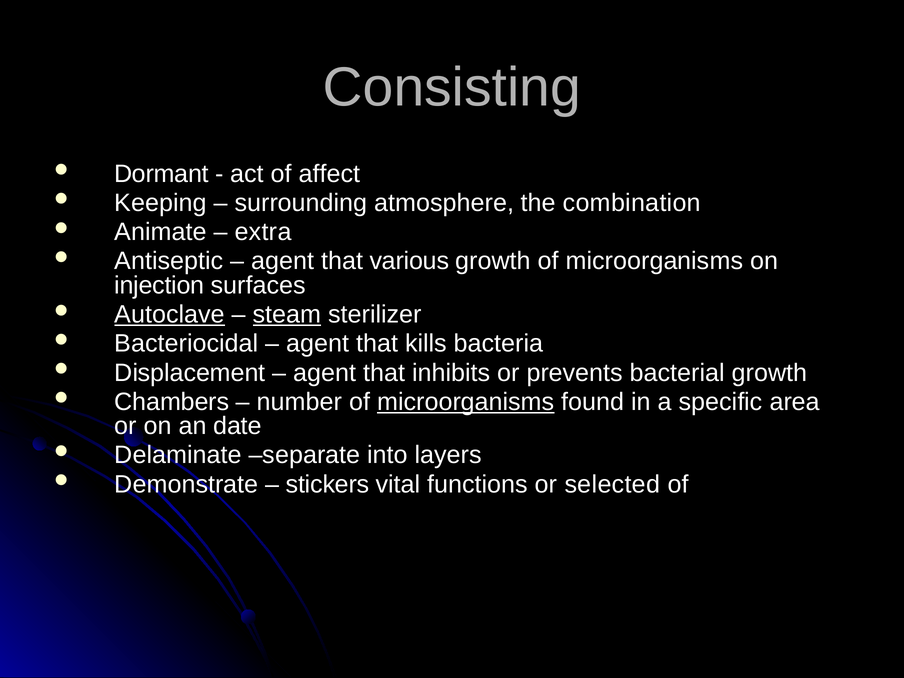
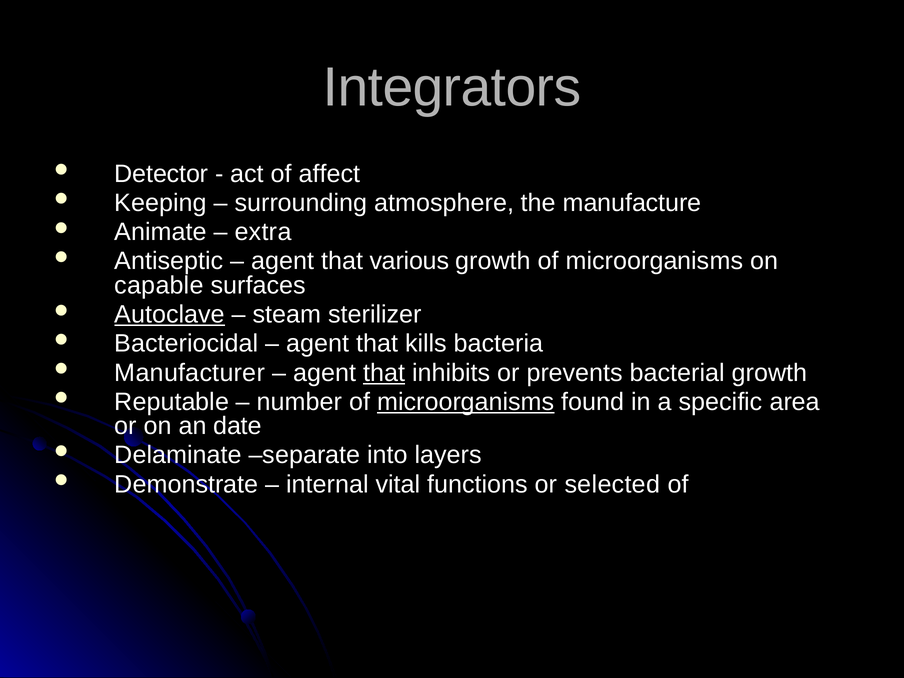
Consisting: Consisting -> Integrators
Dormant: Dormant -> Detector
combination: combination -> manufacture
injection: injection -> capable
steam underline: present -> none
Displacement: Displacement -> Manufacturer
that at (384, 373) underline: none -> present
Chambers: Chambers -> Reputable
stickers: stickers -> internal
